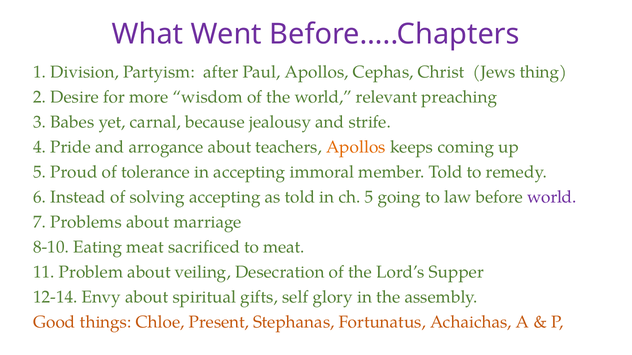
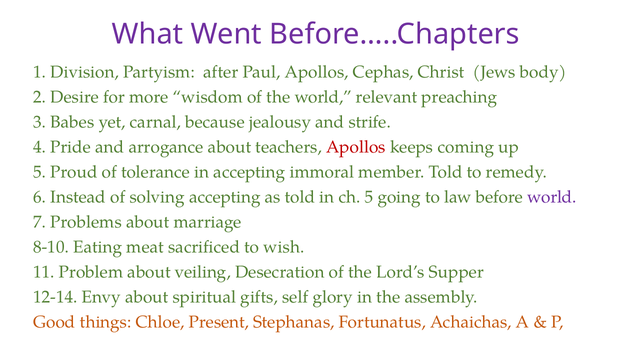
thing: thing -> body
Apollos at (356, 147) colour: orange -> red
to meat: meat -> wish
